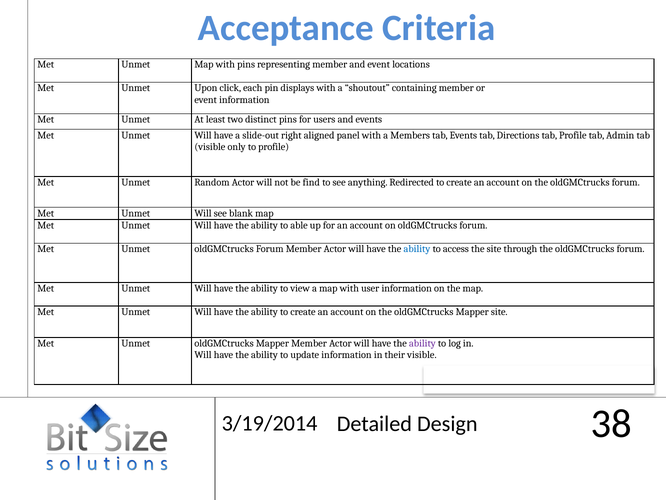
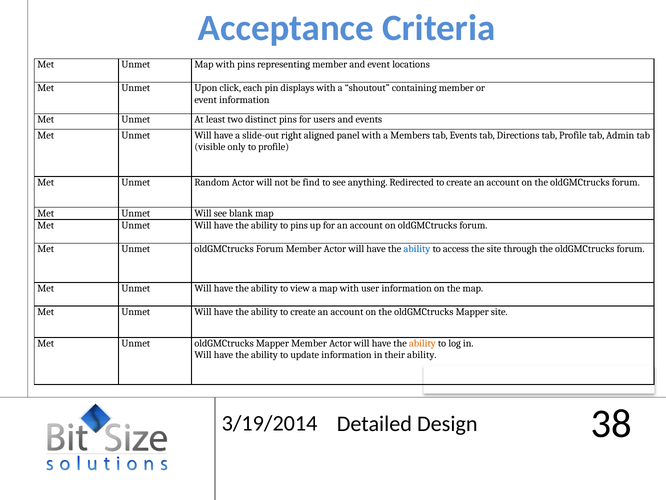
to able: able -> pins
ability at (422, 343) colour: purple -> orange
their visible: visible -> ability
